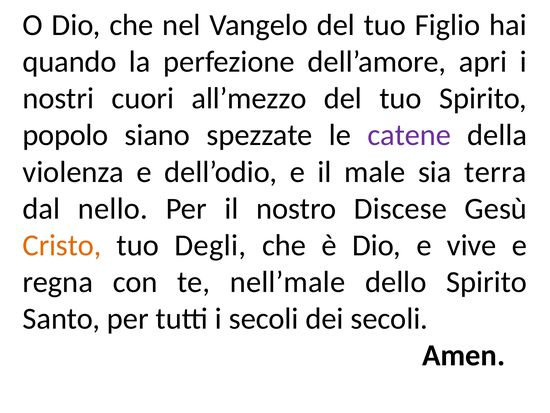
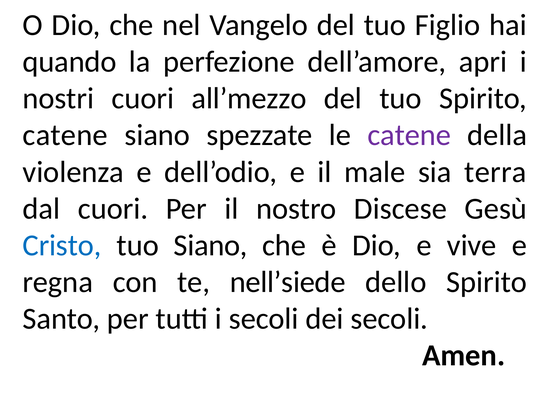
popolo at (65, 135): popolo -> catene
dal nello: nello -> cuori
Cristo colour: orange -> blue
tuo Degli: Degli -> Siano
nell’male: nell’male -> nell’siede
